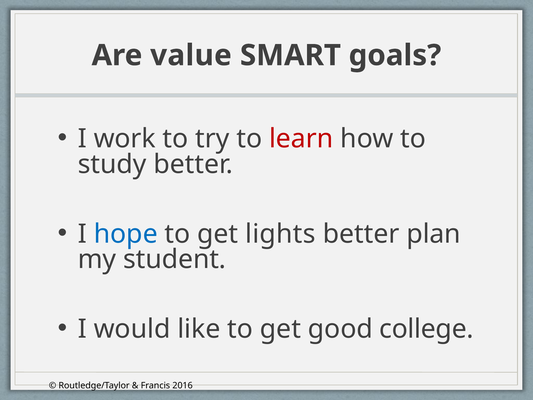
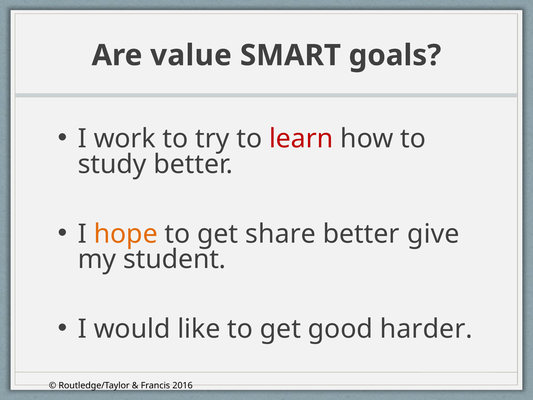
hope colour: blue -> orange
lights: lights -> share
plan: plan -> give
college: college -> harder
